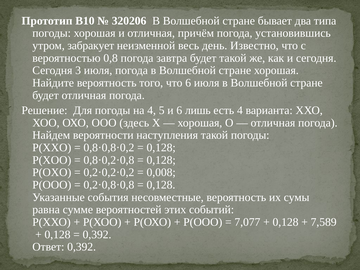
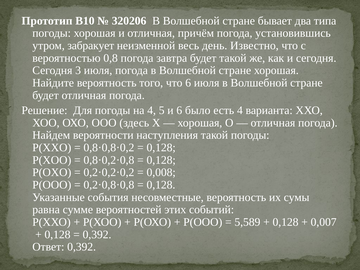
лишь: лишь -> было
7,077: 7,077 -> 5,589
7,589: 7,589 -> 0,007
